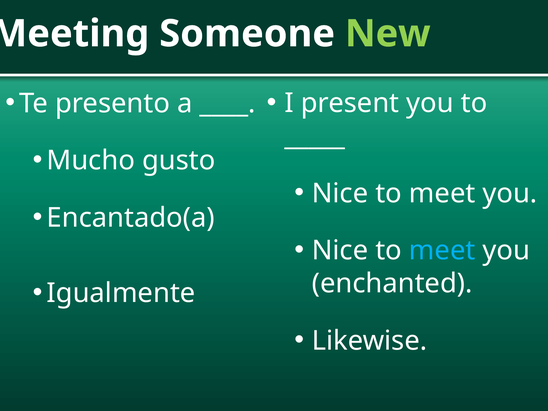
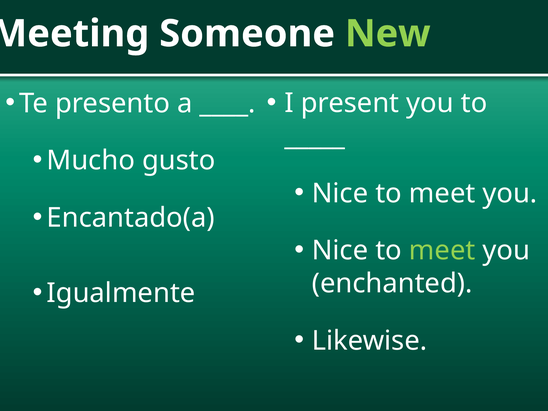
meet at (442, 251) colour: light blue -> light green
